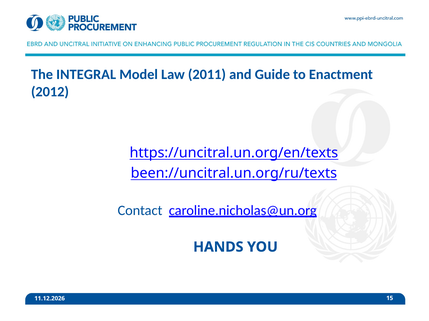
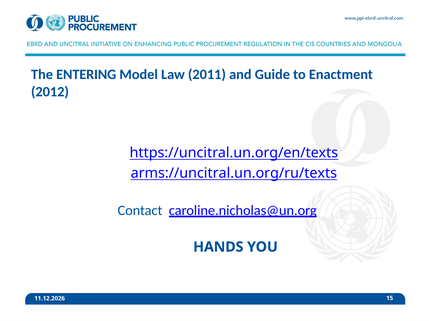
INTEGRAL: INTEGRAL -> ENTERING
been://uncitral.un.org/ru/texts: been://uncitral.un.org/ru/texts -> arms://uncitral.un.org/ru/texts
